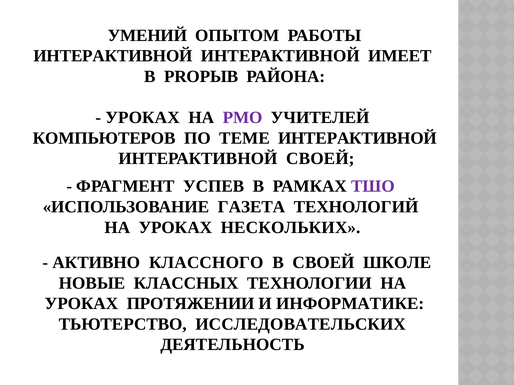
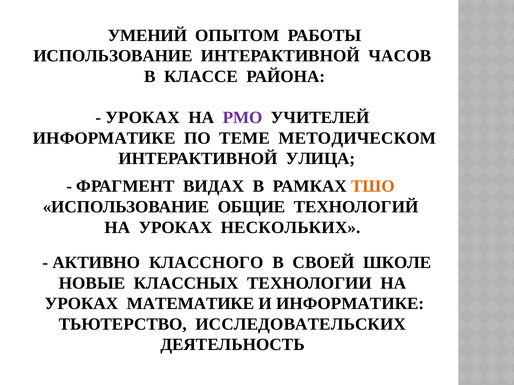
ИНТЕРАКТИВНОЙ at (113, 56): ИНТЕРАКТИВНОЙ -> ИСПОЛЬЗОВАНИЕ
ИМЕЕТ: ИМЕЕТ -> ЧАСОВ
PROРЫВ: PROРЫВ -> КЛАССЕ
КОМПЬЮТЕРОВ at (104, 138): КОМПЬЮТЕРОВ -> ИНФОРМАТИКЕ
ТЕМЕ ИНТЕРАКТИВНОЙ: ИНТЕРАКТИВНОЙ -> МЕТОДИЧЕСКОМ
ИНТЕРАКТИВНОЙ СВОЕЙ: СВОЕЙ -> УЛИЦА
УСПЕВ: УСПЕВ -> ВИДАХ
ТШО colour: purple -> orange
ГАЗЕТА: ГАЗЕТА -> ОБЩИЕ
ПРОТЯЖЕНИИ: ПРОТЯЖЕНИИ -> МАТЕМАТИКЕ
